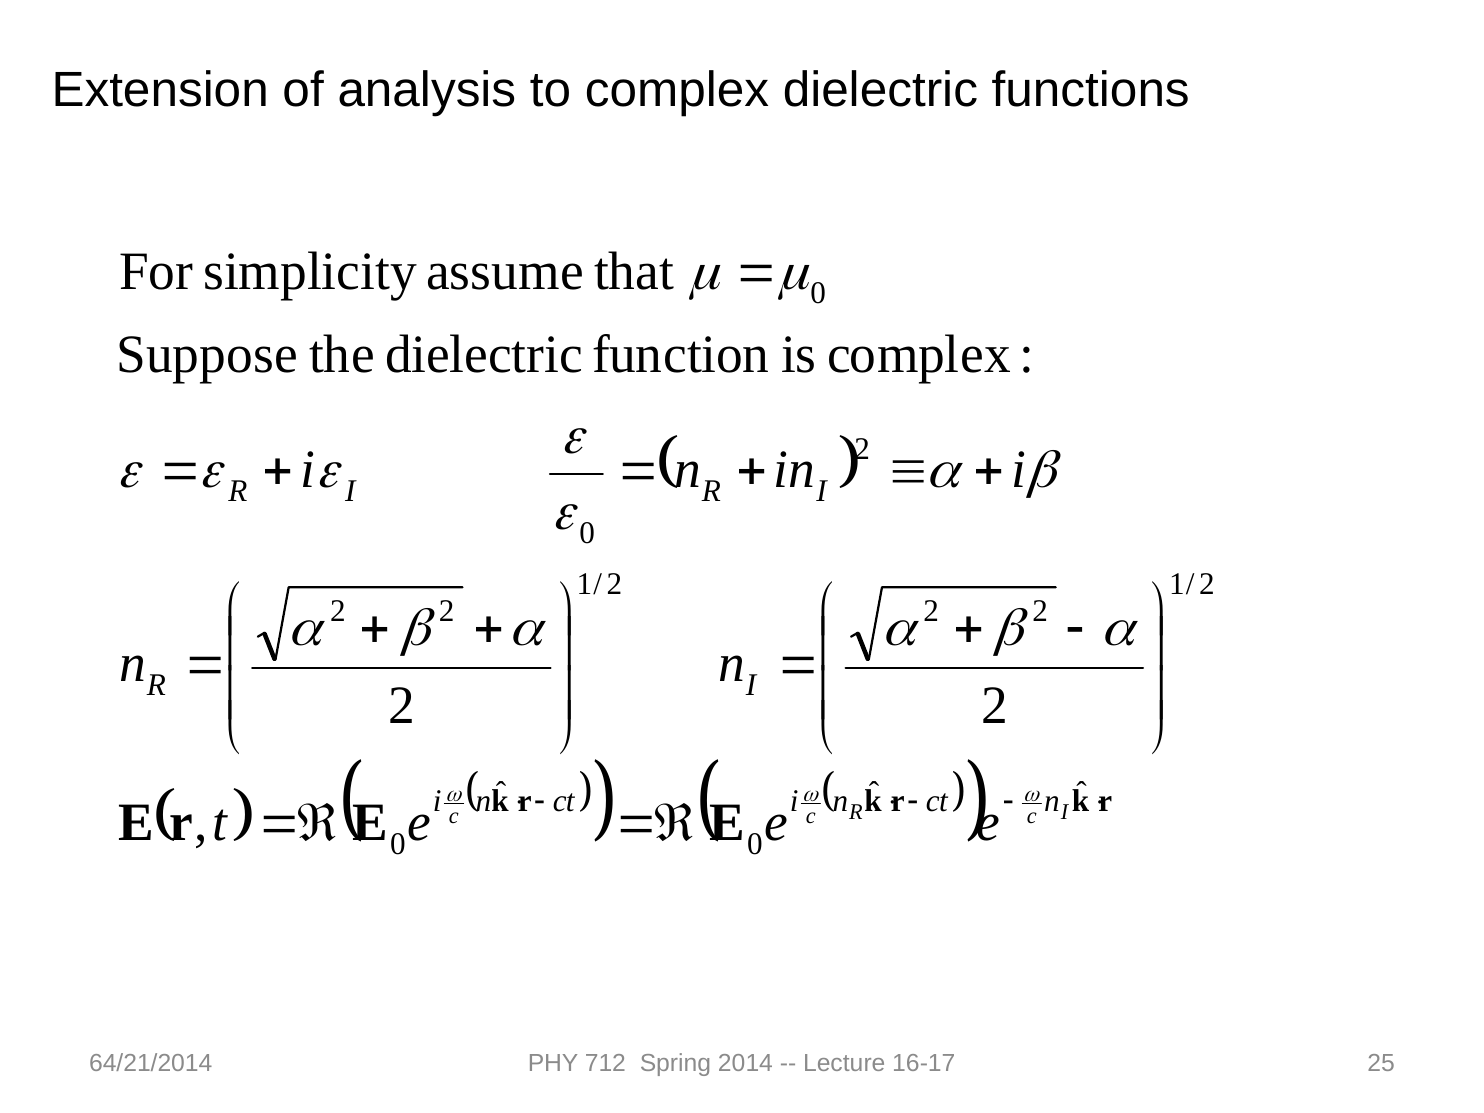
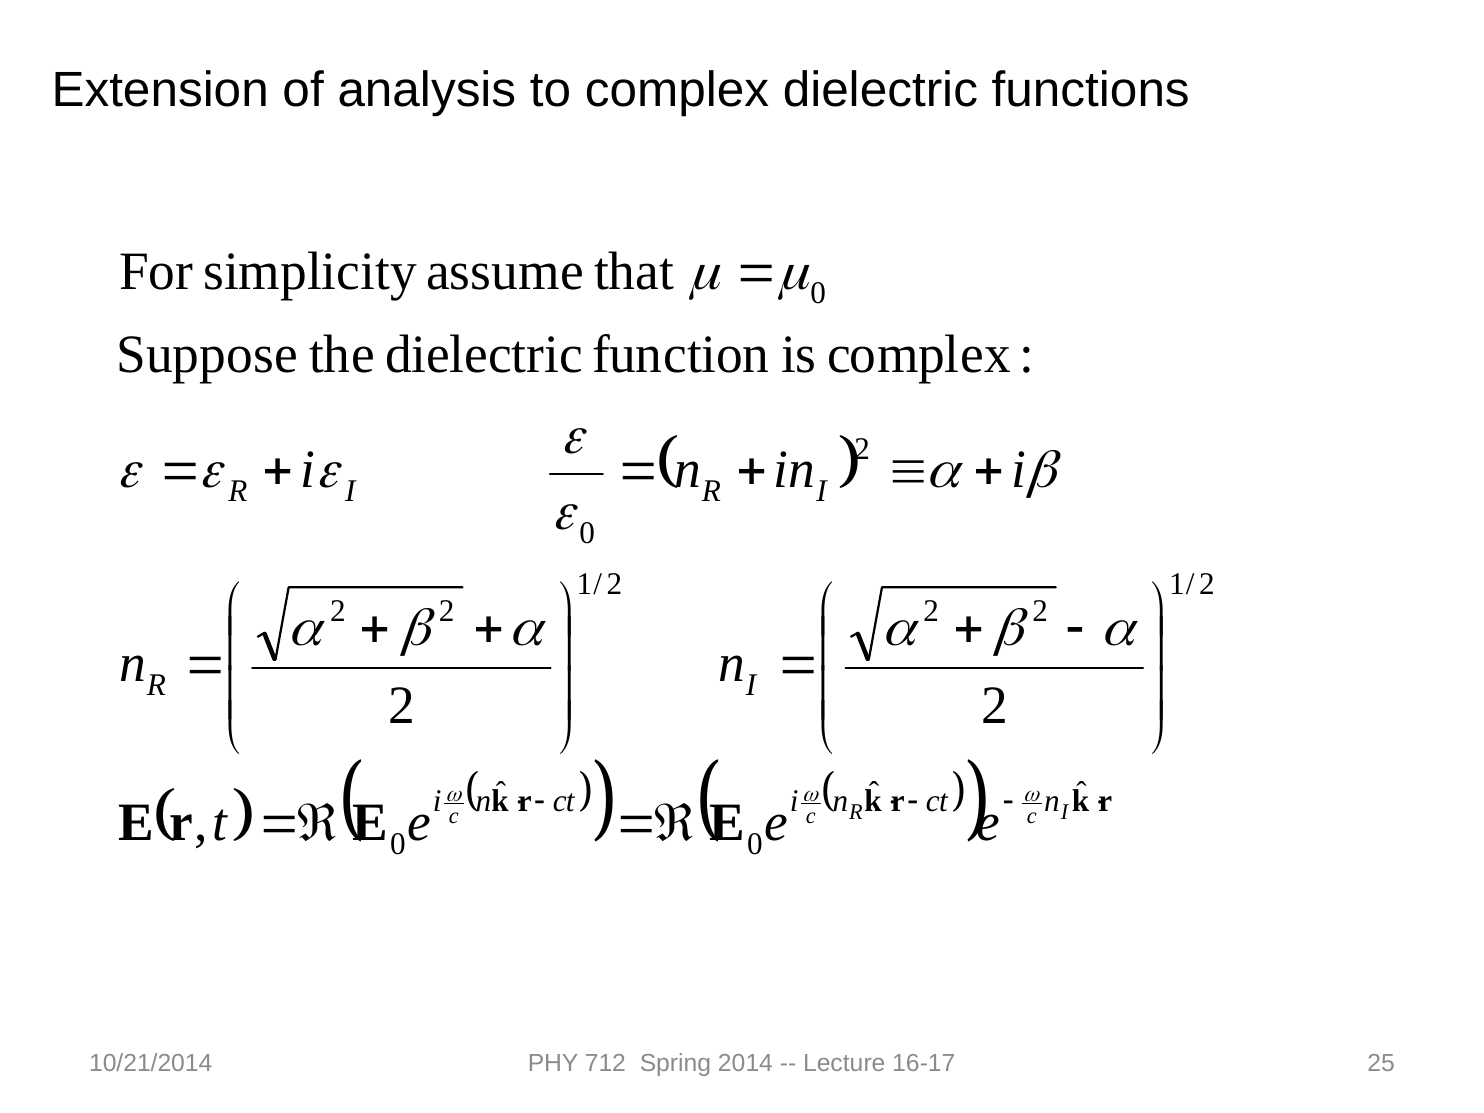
64/21/2014: 64/21/2014 -> 10/21/2014
